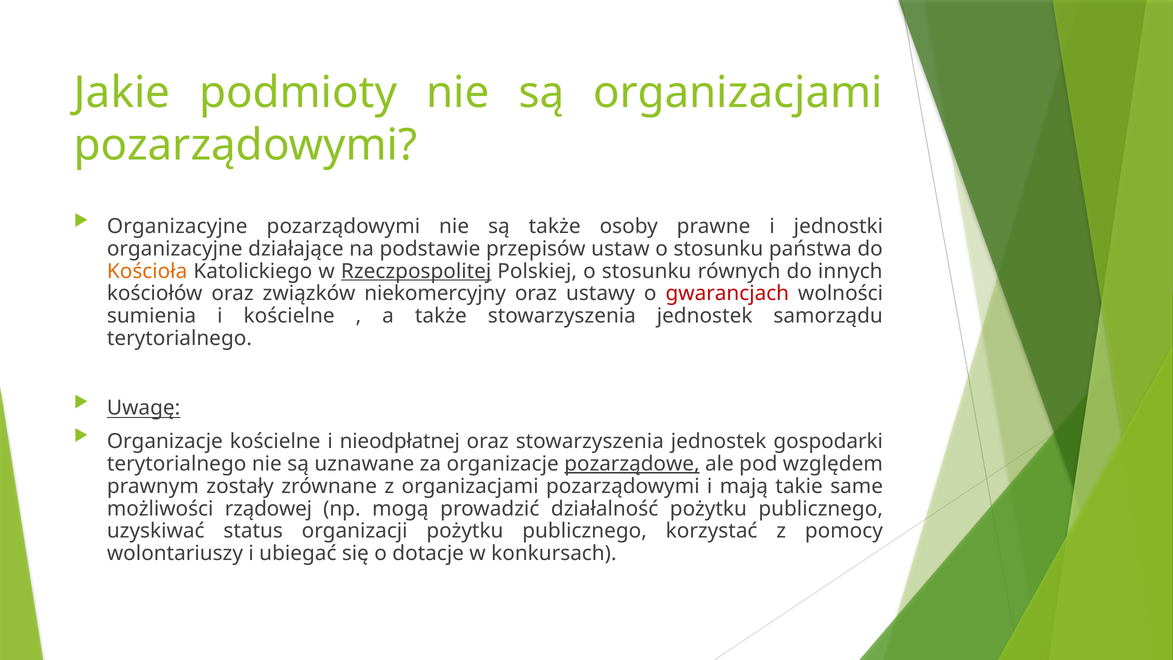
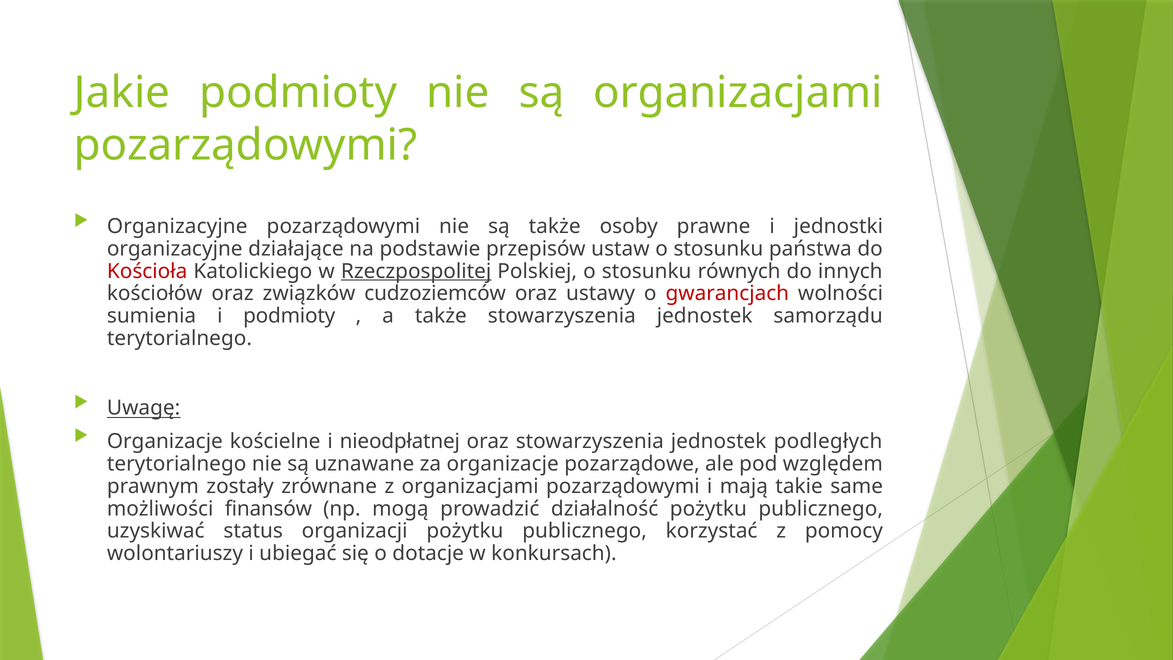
Kościoła colour: orange -> red
niekomercyjny: niekomercyjny -> cudzoziemców
i kościelne: kościelne -> podmioty
gospodarki: gospodarki -> podległych
pozarządowe underline: present -> none
rządowej: rządowej -> finansów
